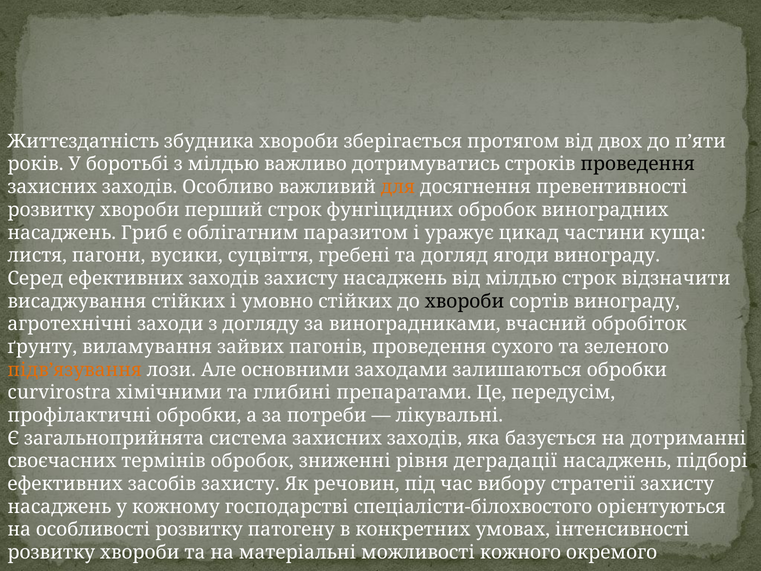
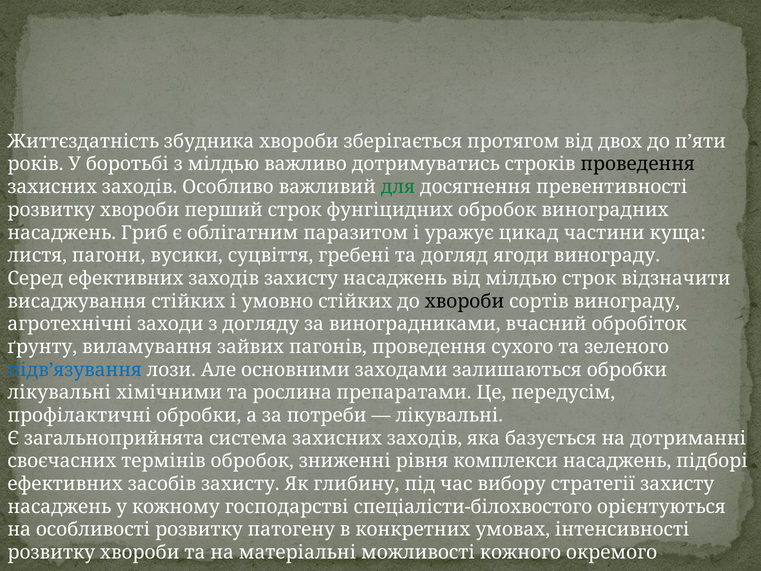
для colour: orange -> green
підв’язування colour: orange -> blue
curvirostra at (59, 392): curvirostra -> лікувальні
глибині: глибині -> рослина
деградації: деградації -> комплекси
речовин: речовин -> глибину
